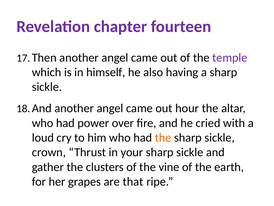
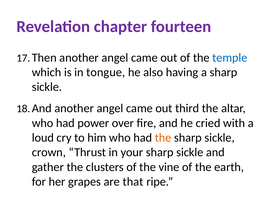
temple colour: purple -> blue
himself: himself -> tongue
hour: hour -> third
